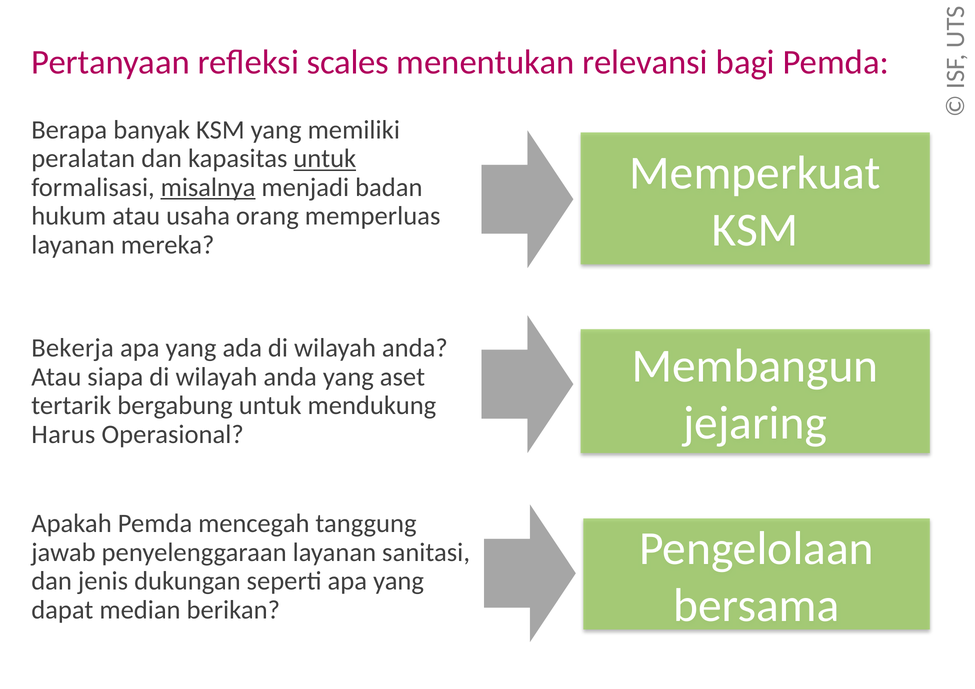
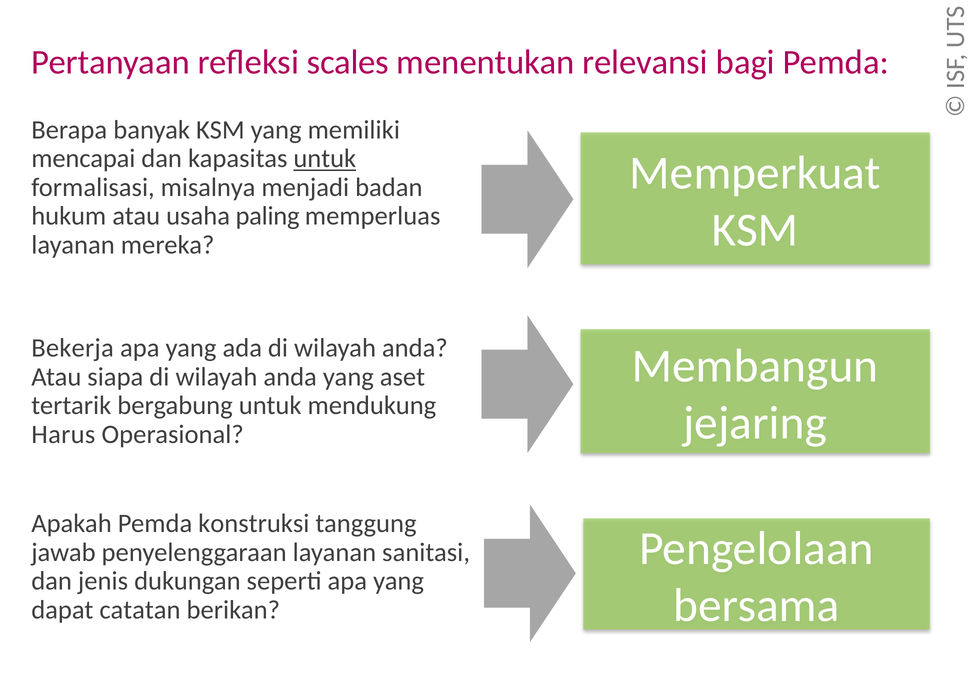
peralatan: peralatan -> mencapai
misalnya underline: present -> none
orang: orang -> paling
mencegah: mencegah -> konstruksi
median: median -> catatan
